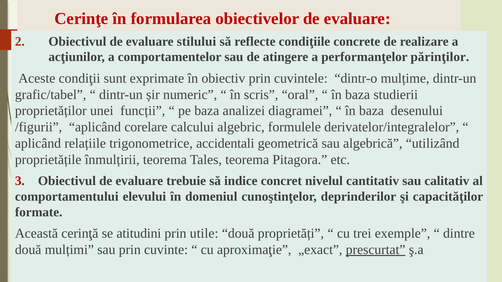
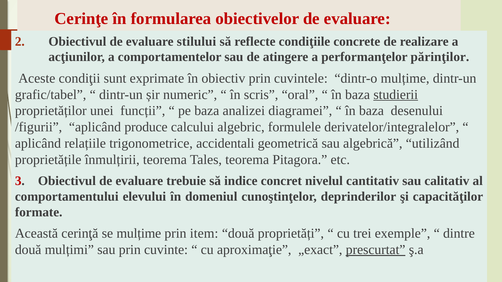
studierii underline: none -> present
corelare: corelare -> produce
se atitudini: atitudini -> mulțime
utile: utile -> item
